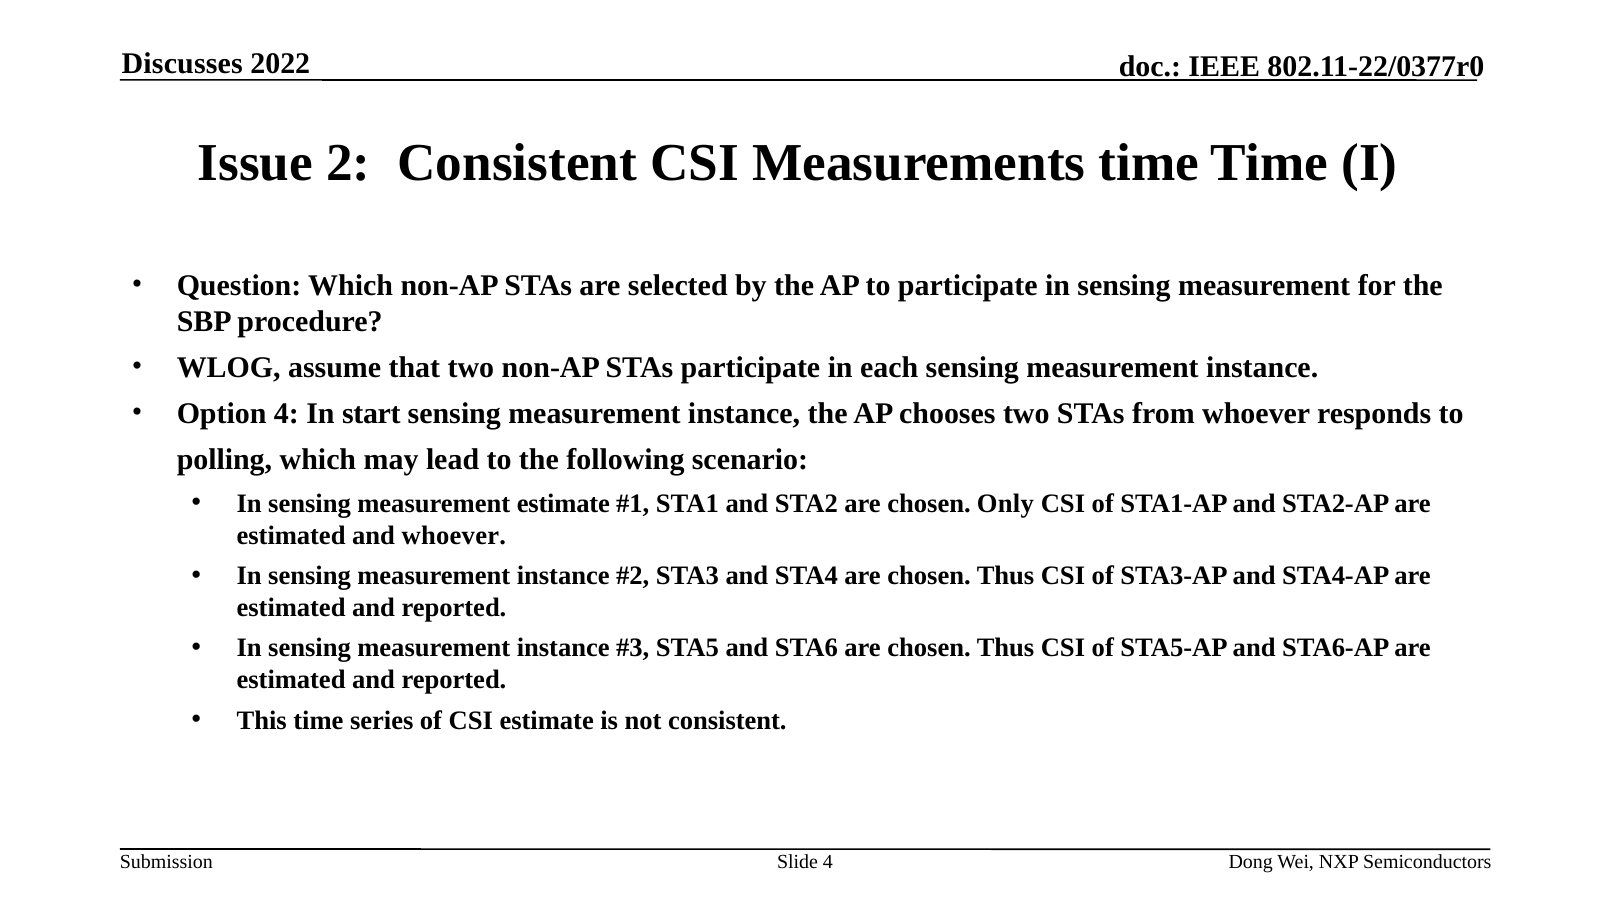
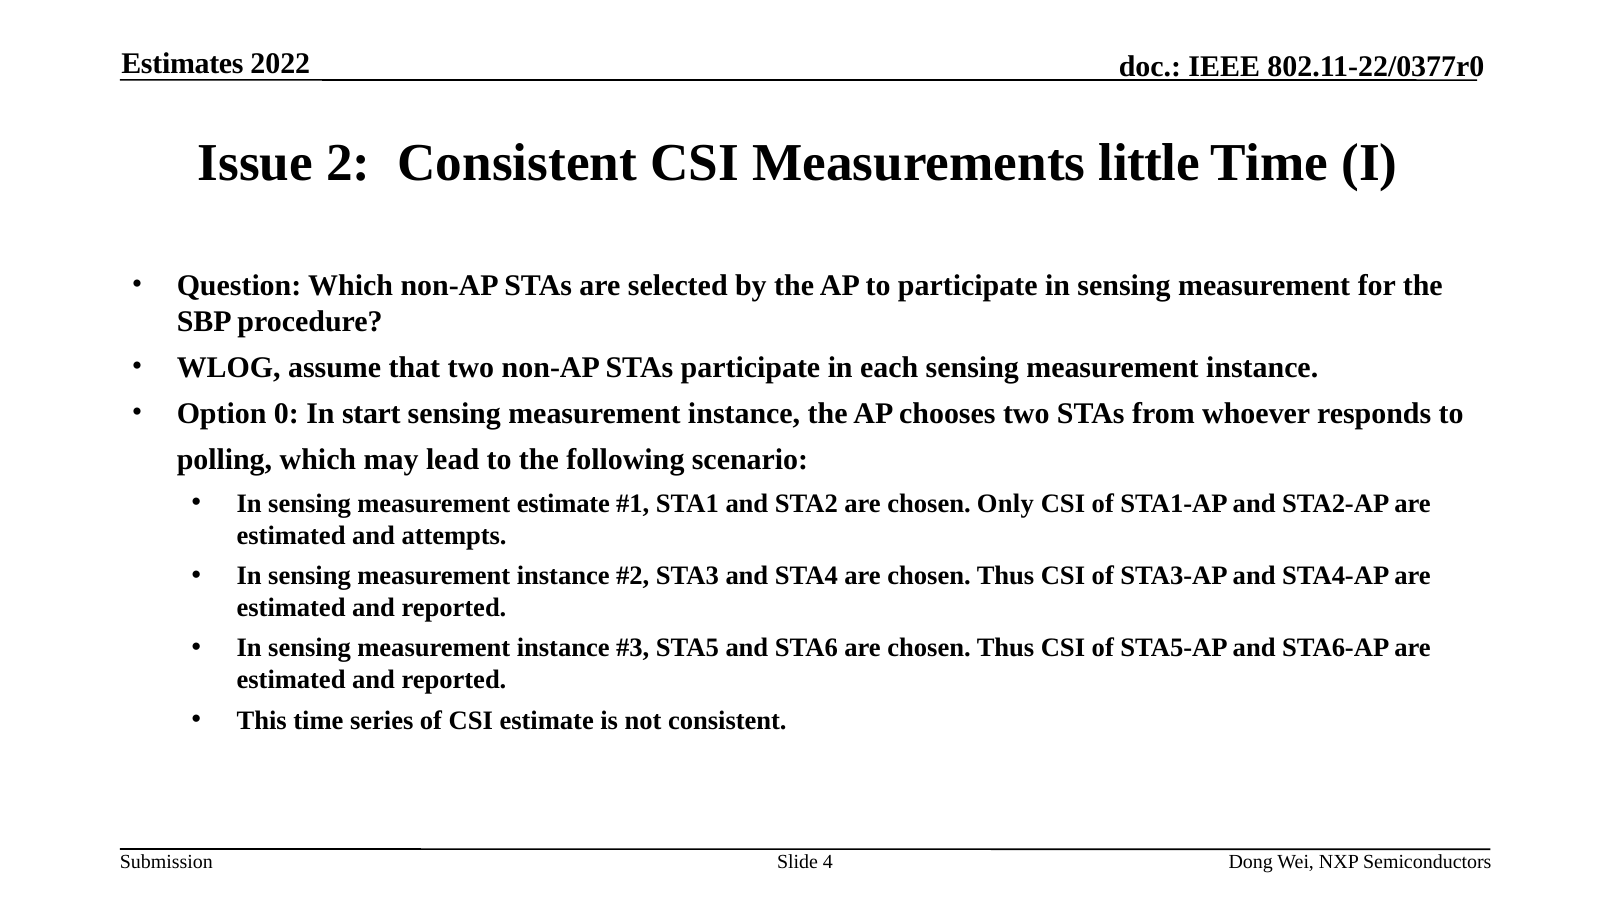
Discusses: Discusses -> Estimates
Measurements time: time -> little
Option 4: 4 -> 0
and whoever: whoever -> attempts
